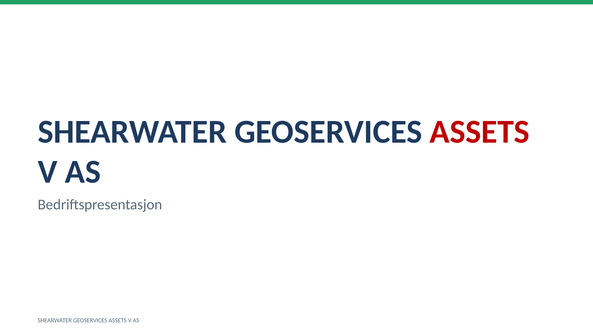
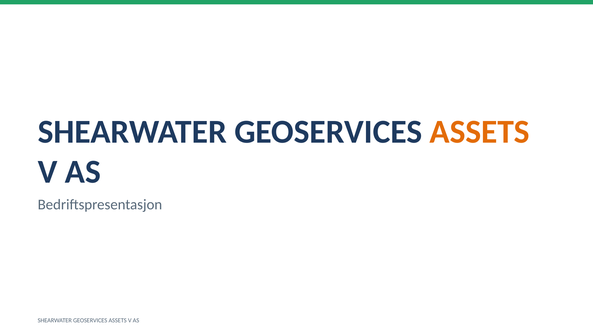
ASSETS at (480, 132) colour: red -> orange
